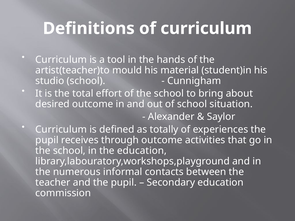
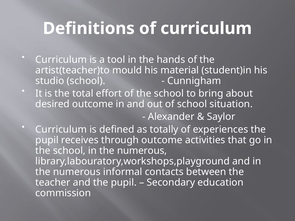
school in the education: education -> numerous
